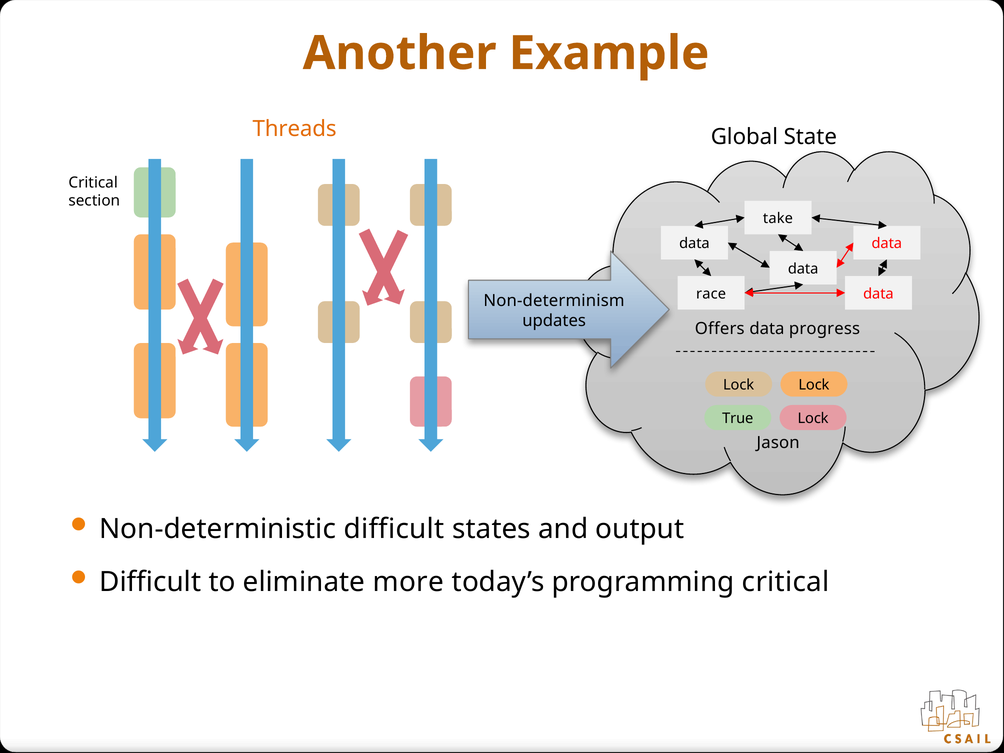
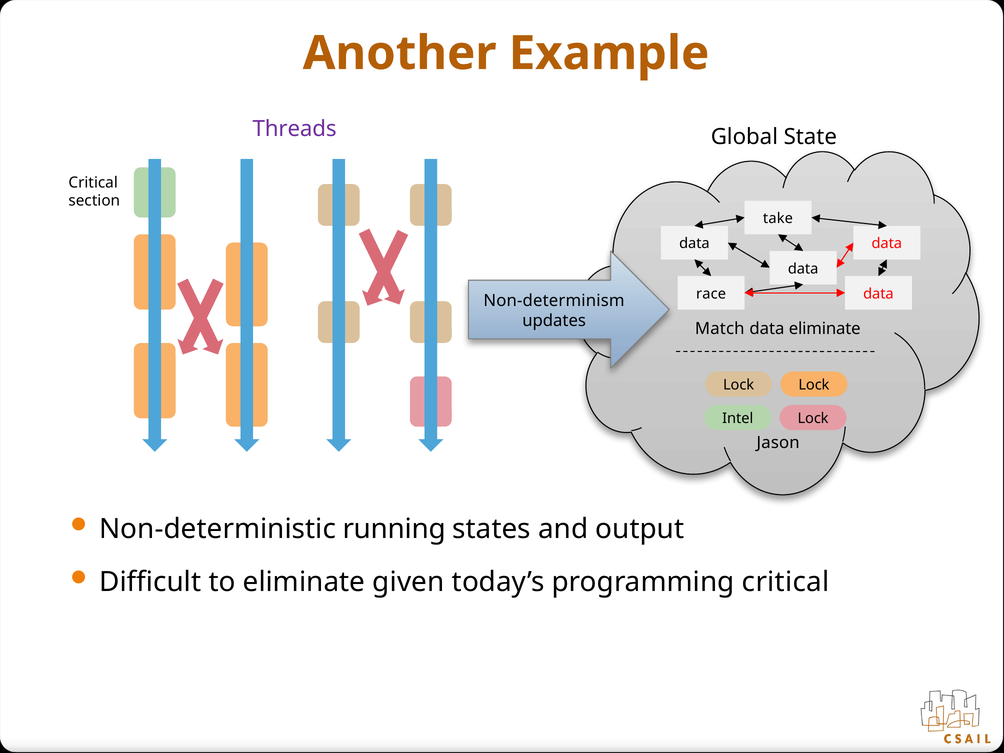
Threads colour: orange -> purple
Offers: Offers -> Match
data progress: progress -> eliminate
True: True -> Intel
Non-deterministic difficult: difficult -> running
more: more -> given
